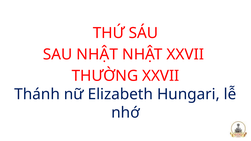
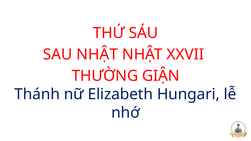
THƯỜNG XXVII: XXVII -> GIẬN
